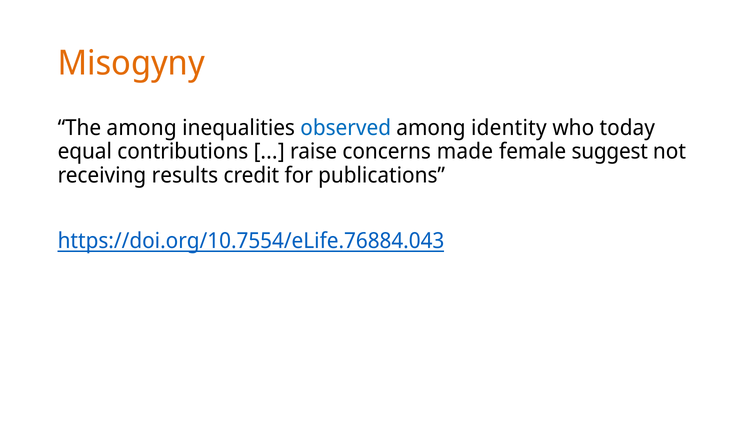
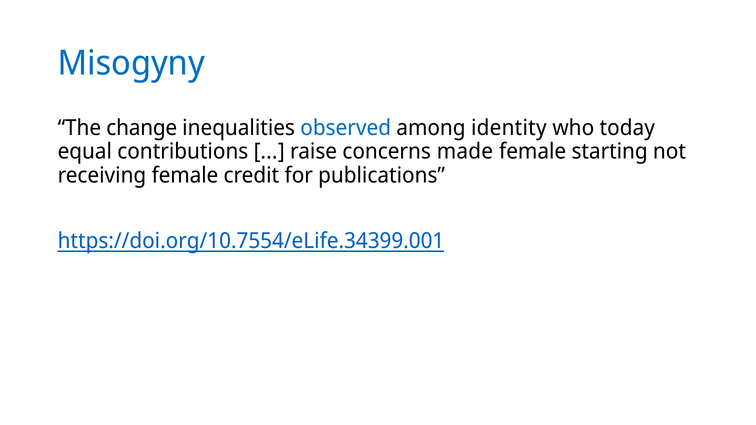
Misogyny colour: orange -> blue
The among: among -> change
suggest: suggest -> starting
receiving results: results -> female
https://doi.org/10.7554/eLife.76884.043: https://doi.org/10.7554/eLife.76884.043 -> https://doi.org/10.7554/eLife.34399.001
